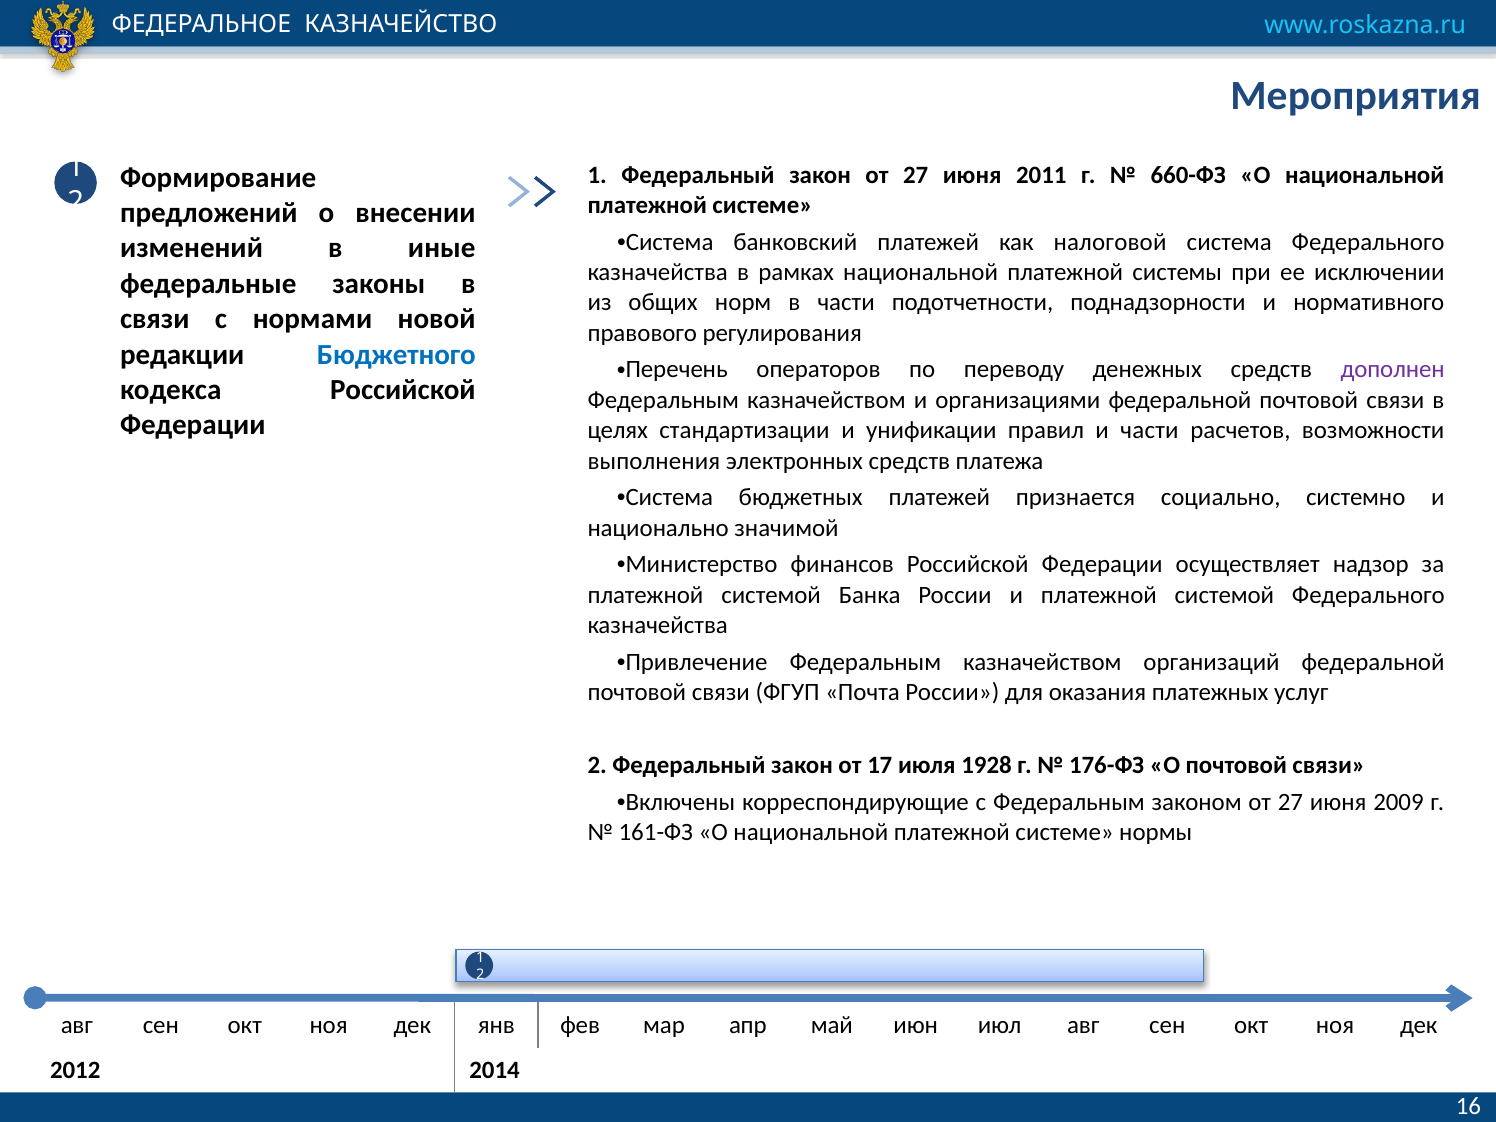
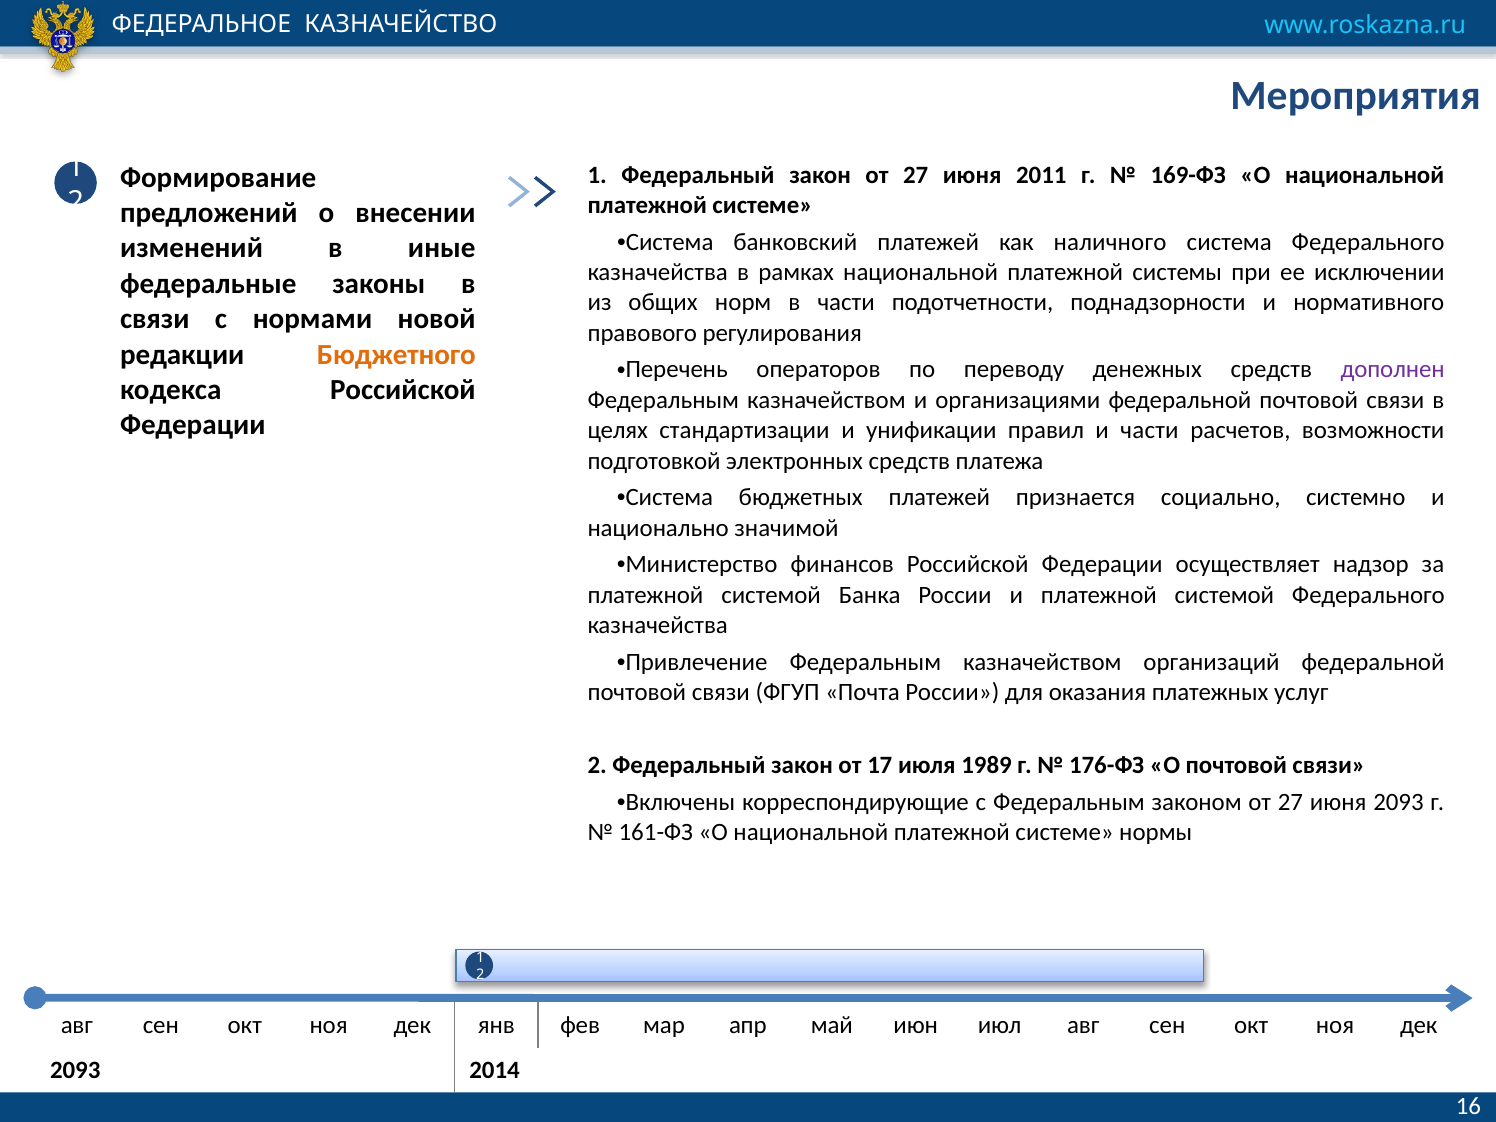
660-ФЗ: 660-ФЗ -> 169-ФЗ
налоговой: налоговой -> наличного
Бюджетного colour: blue -> orange
выполнения: выполнения -> подготовкой
1928: 1928 -> 1989
июня 2009: 2009 -> 2093
2012 at (75, 1071): 2012 -> 2093
